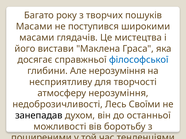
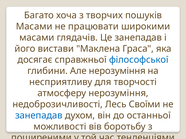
року: року -> хоча
поступився: поступився -> працювати
Це мистецтва: мистецтва -> занепадав
занепадав at (39, 116) colour: black -> blue
